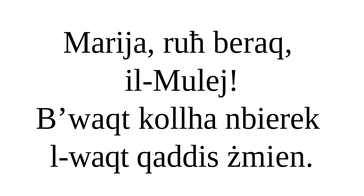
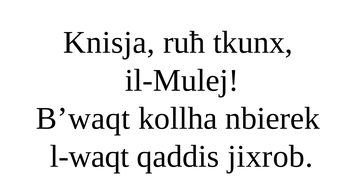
Marija: Marija -> Knisja
beraq: beraq -> tkunx
żmien: żmien -> jixrob
